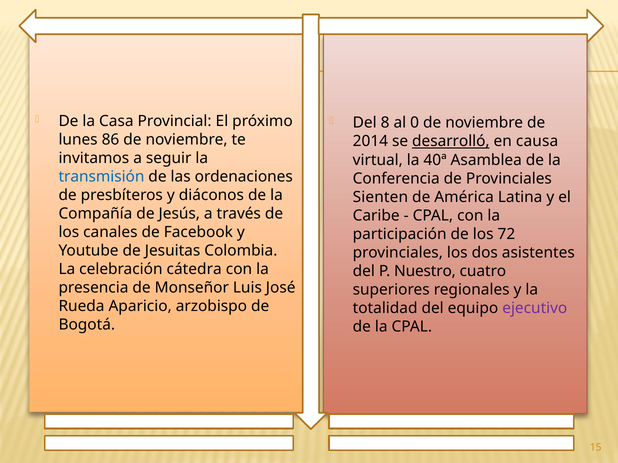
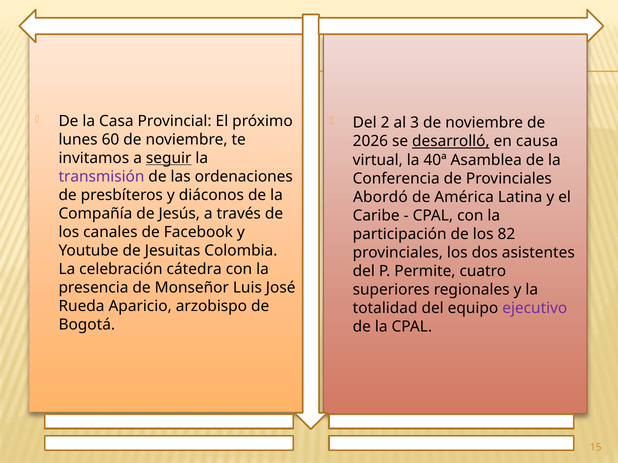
8: 8 -> 2
0: 0 -> 3
86: 86 -> 60
2014: 2014 -> 2026
seguir underline: none -> present
transmisión colour: blue -> purple
Sienten: Sienten -> Abordó
72: 72 -> 82
Nuestro: Nuestro -> Permite
